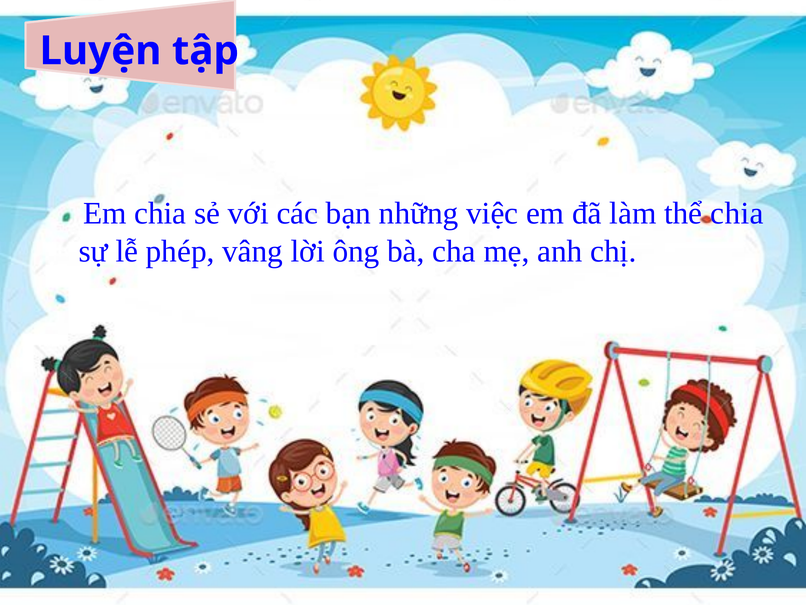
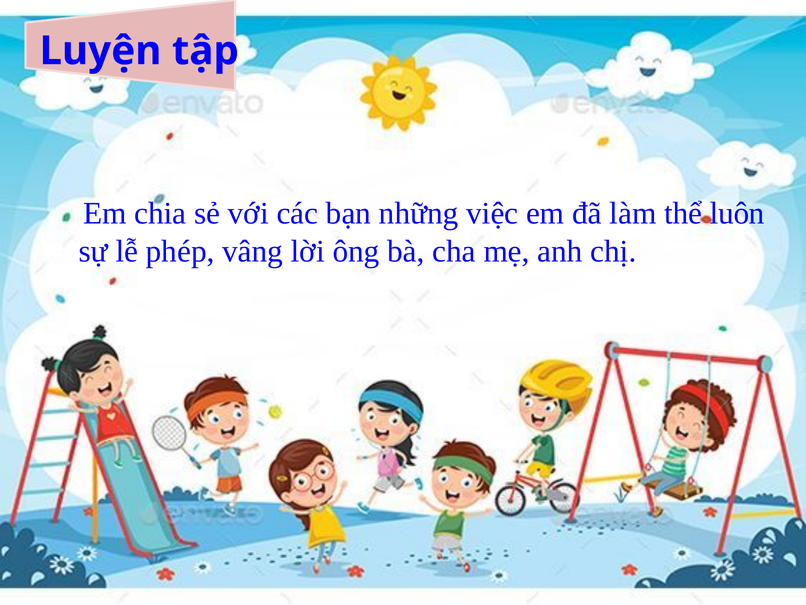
thể chia: chia -> luôn
